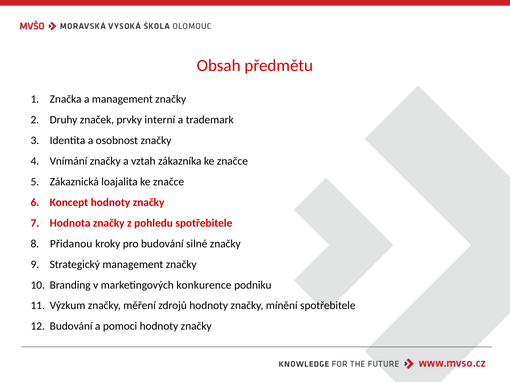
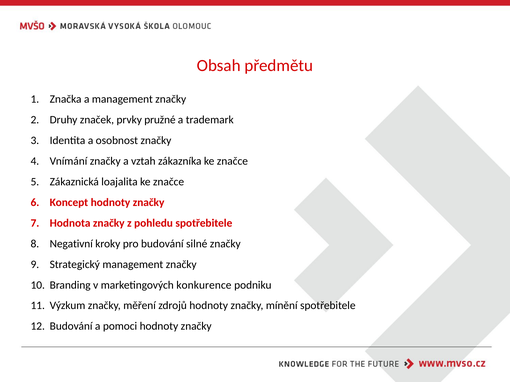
interní: interní -> pružné
Přidanou: Přidanou -> Negativní
